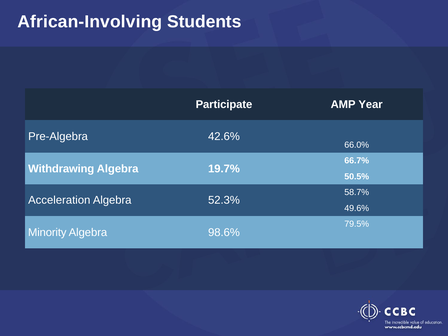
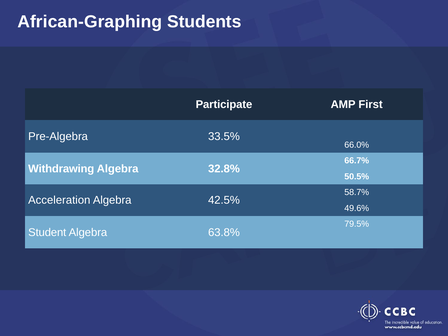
African-Involving: African-Involving -> African-Graphing
Year: Year -> First
42.6%: 42.6% -> 33.5%
19.7%: 19.7% -> 32.8%
52.3%: 52.3% -> 42.5%
Minority: Minority -> Student
98.6%: 98.6% -> 63.8%
